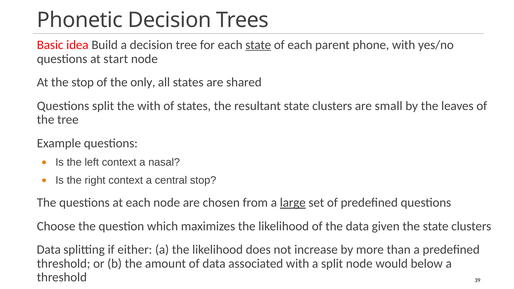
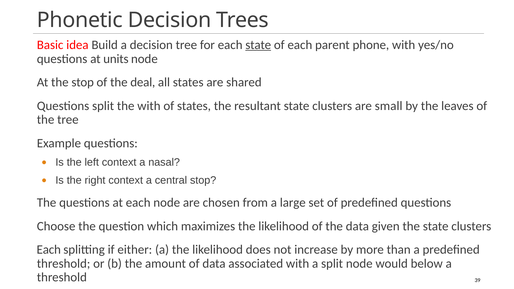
start: start -> units
only: only -> deal
large underline: present -> none
Data at (49, 250): Data -> Each
